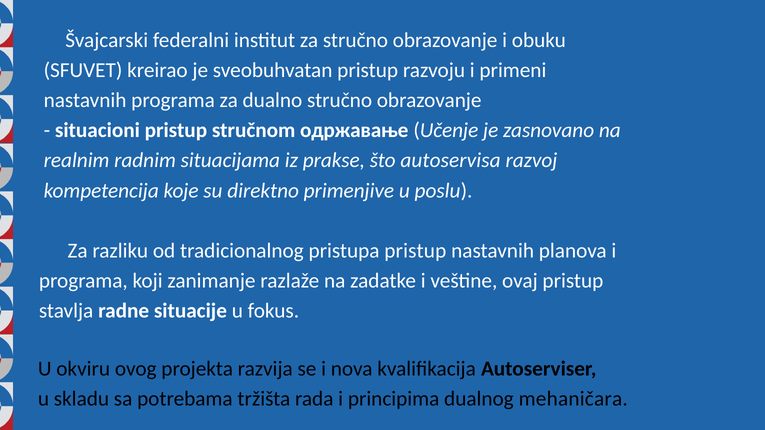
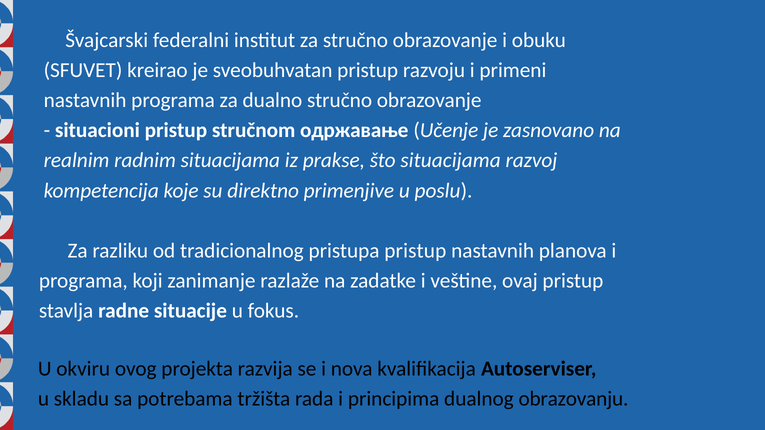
što autoservisa: autoservisa -> situacijama
mehaničara: mehaničara -> obrazovanju
